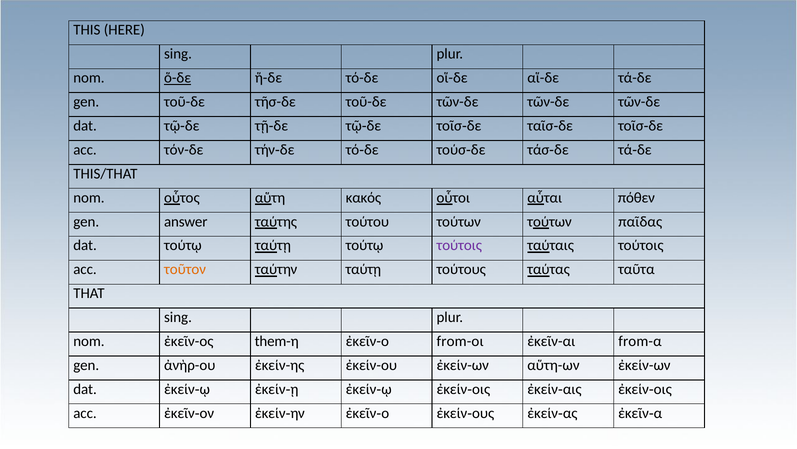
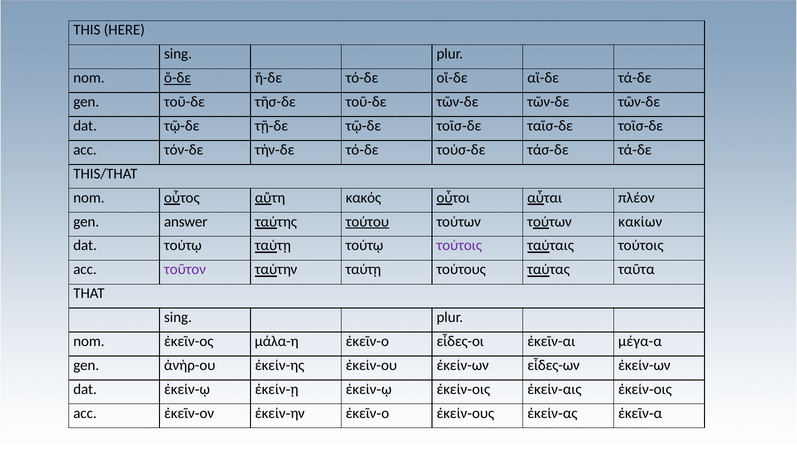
πόθεν: πόθεν -> πλέον
τούτου underline: none -> present
παῖδας: παῖδας -> κακίων
τοῦτον colour: orange -> purple
them-η: them-η -> μάλα-η
from-οι: from-οι -> εἶδες-οι
from-α: from-α -> μέγα-α
αὕτη-ων: αὕτη-ων -> εἶδες-ων
